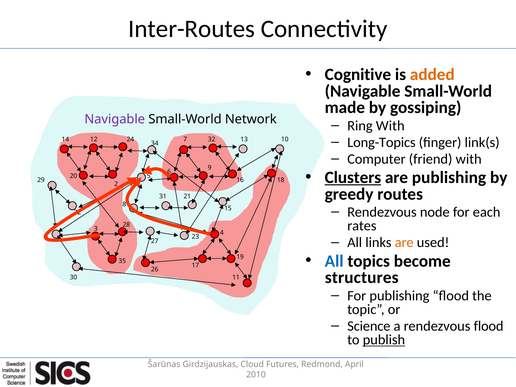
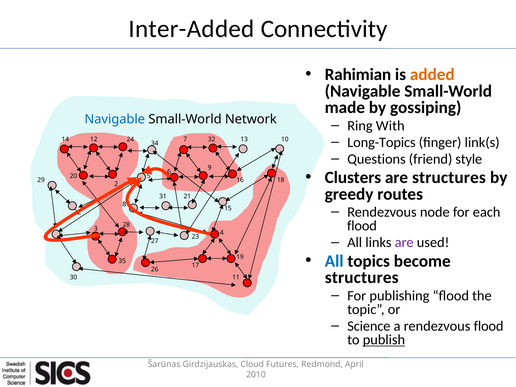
Inter-Routes: Inter-Routes -> Inter-Added
Cognitive: Cognitive -> Rahimian
Navigable at (115, 119) colour: purple -> blue
Computer: Computer -> Questions
friend with: with -> style
Clusters underline: present -> none
are publishing: publishing -> structures
rates at (362, 226): rates -> flood
are at (404, 243) colour: orange -> purple
